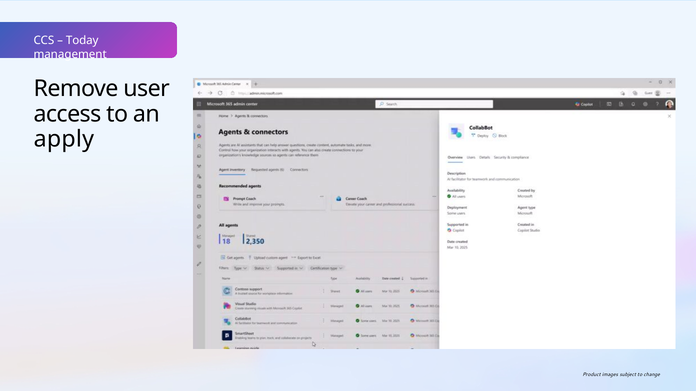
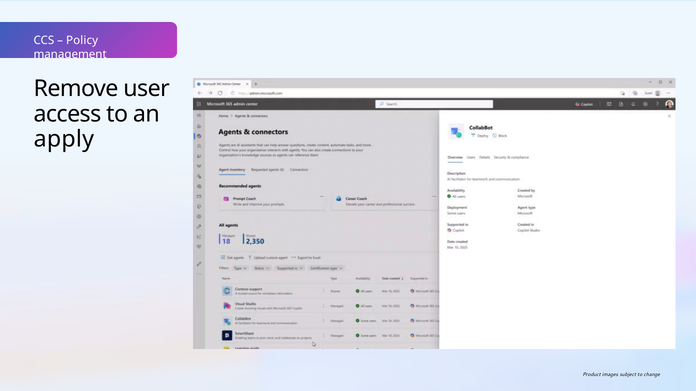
Today: Today -> Policy
